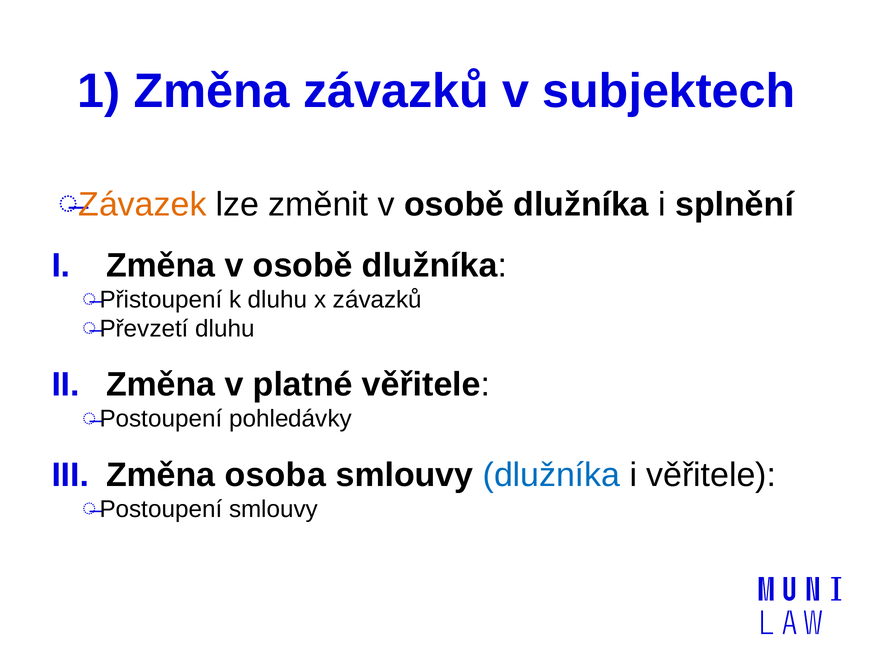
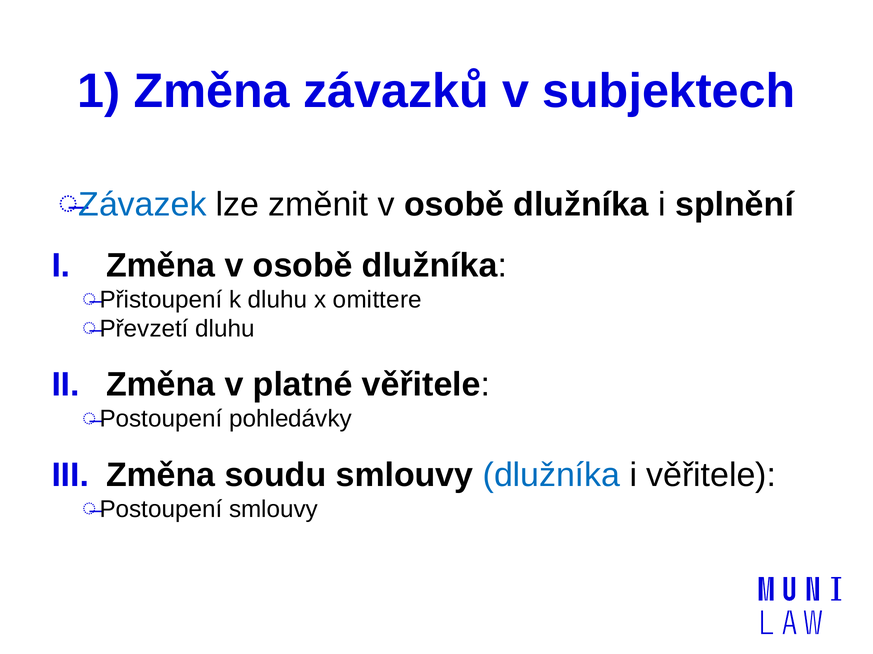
Závazek colour: orange -> blue
x závazků: závazků -> omittere
osoba: osoba -> soudu
